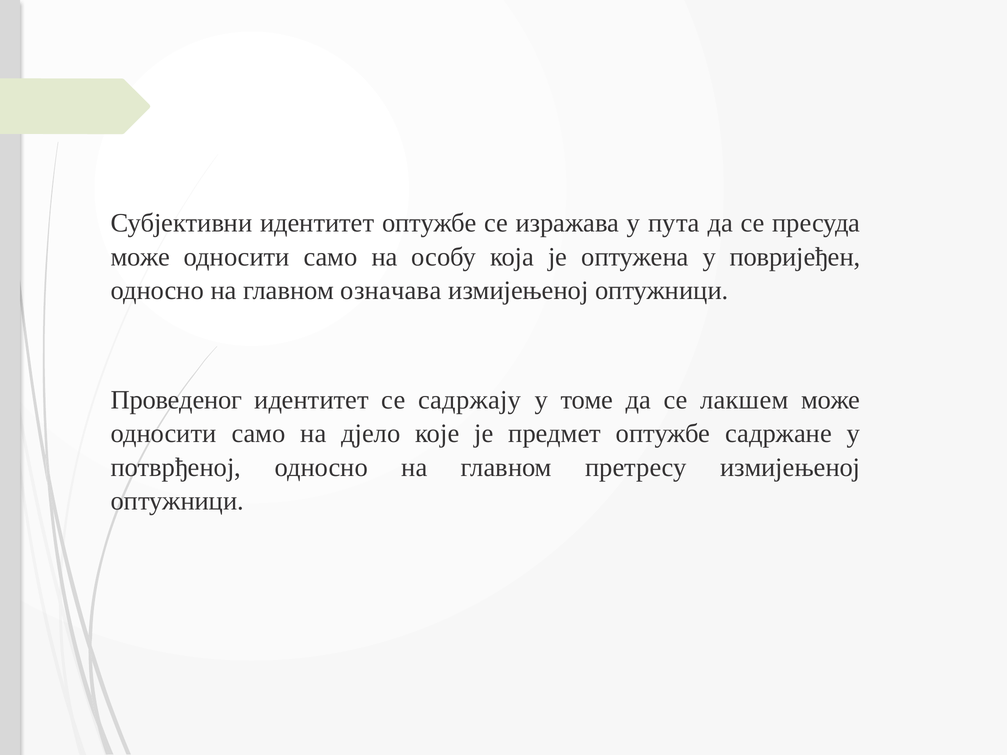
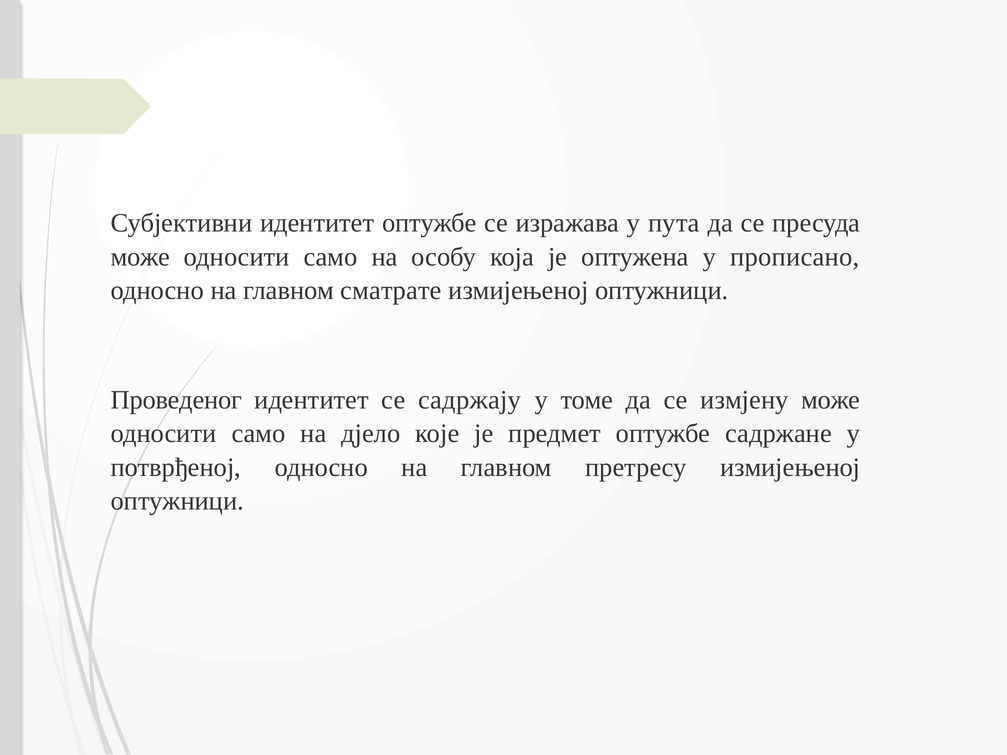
повријеђен: повријеђен -> прописано
означава: означава -> сматрате
лакшем: лакшем -> измјену
